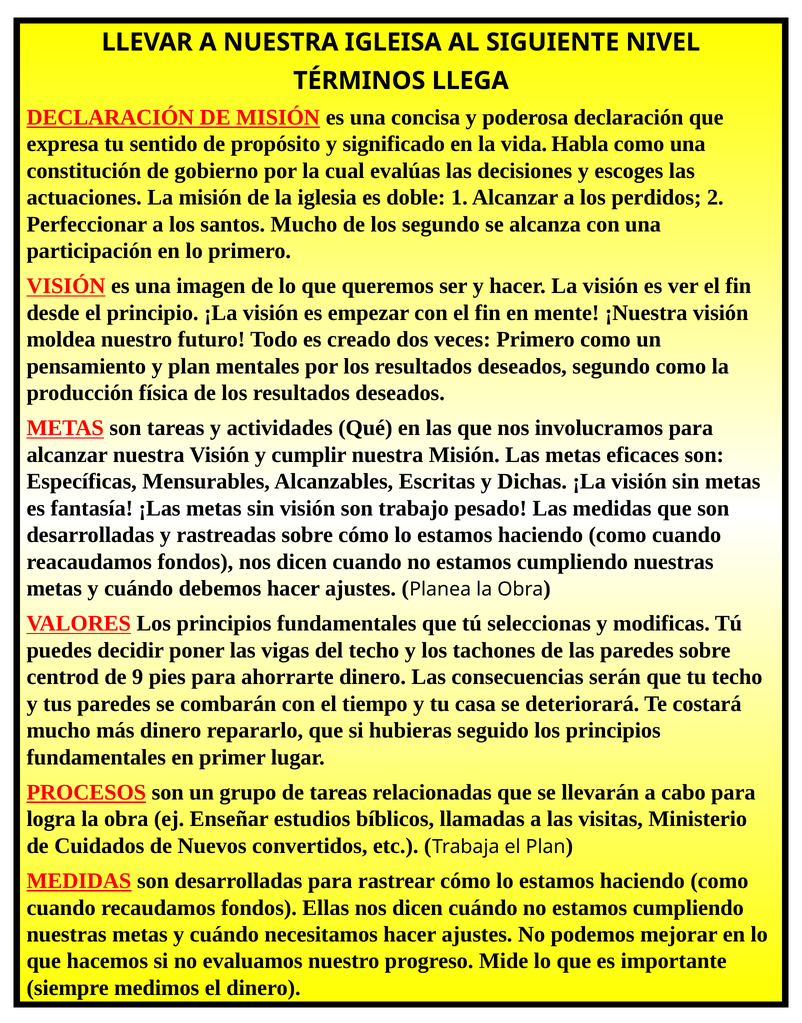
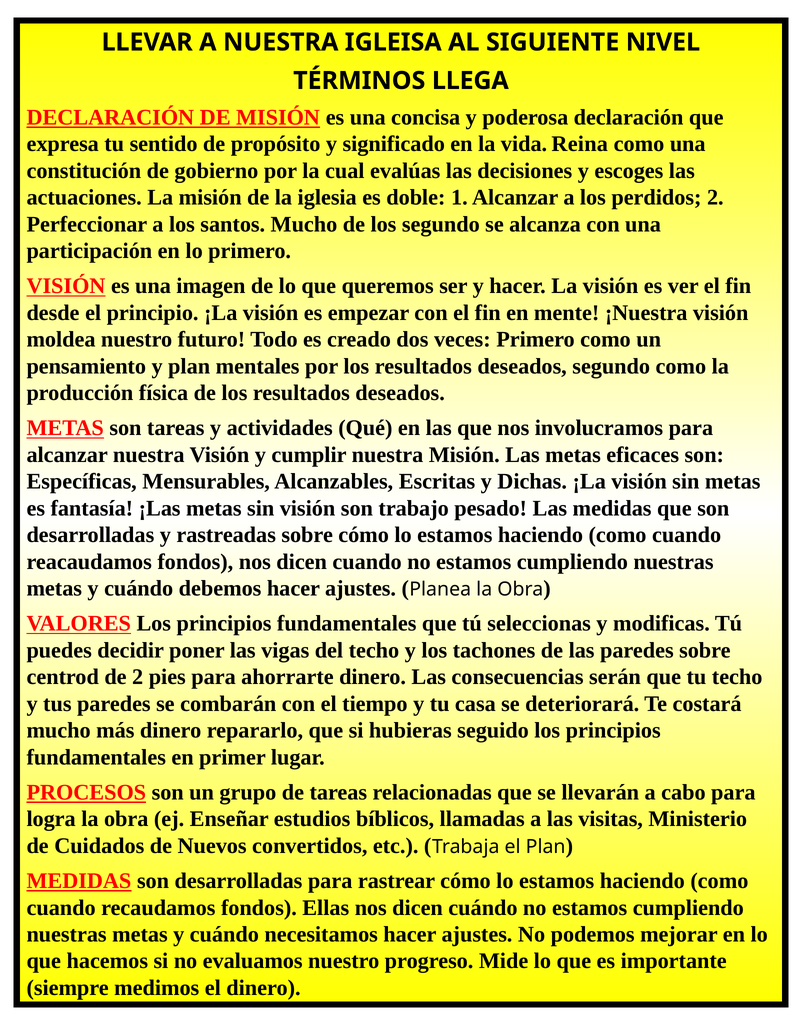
Habla: Habla -> Reina
de 9: 9 -> 2
